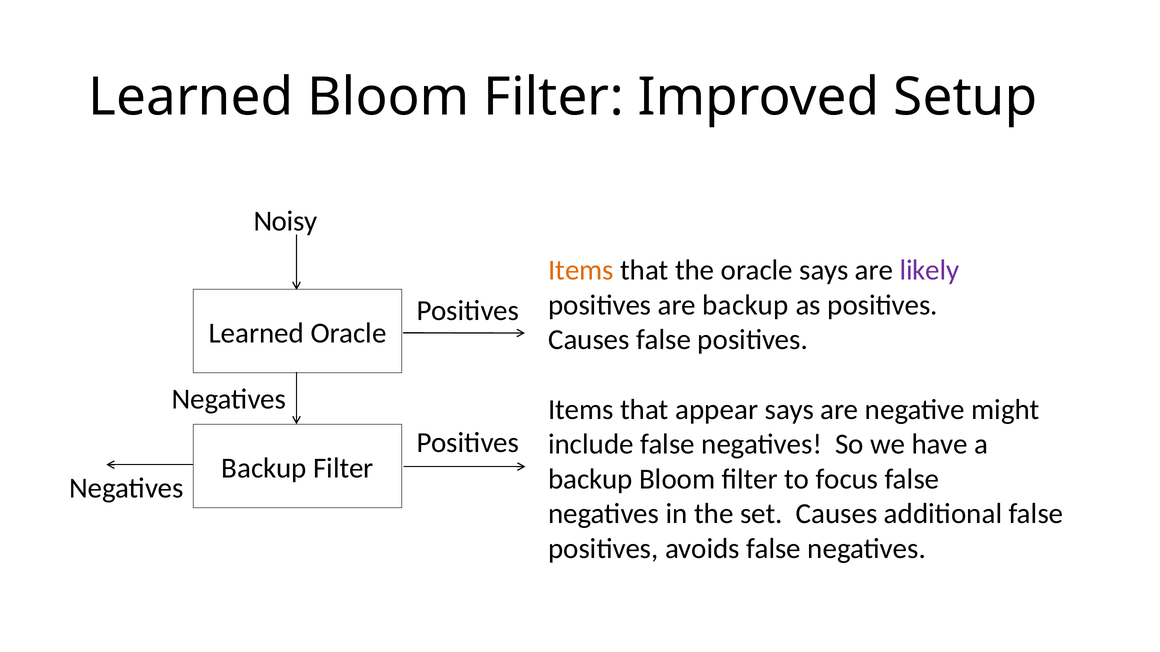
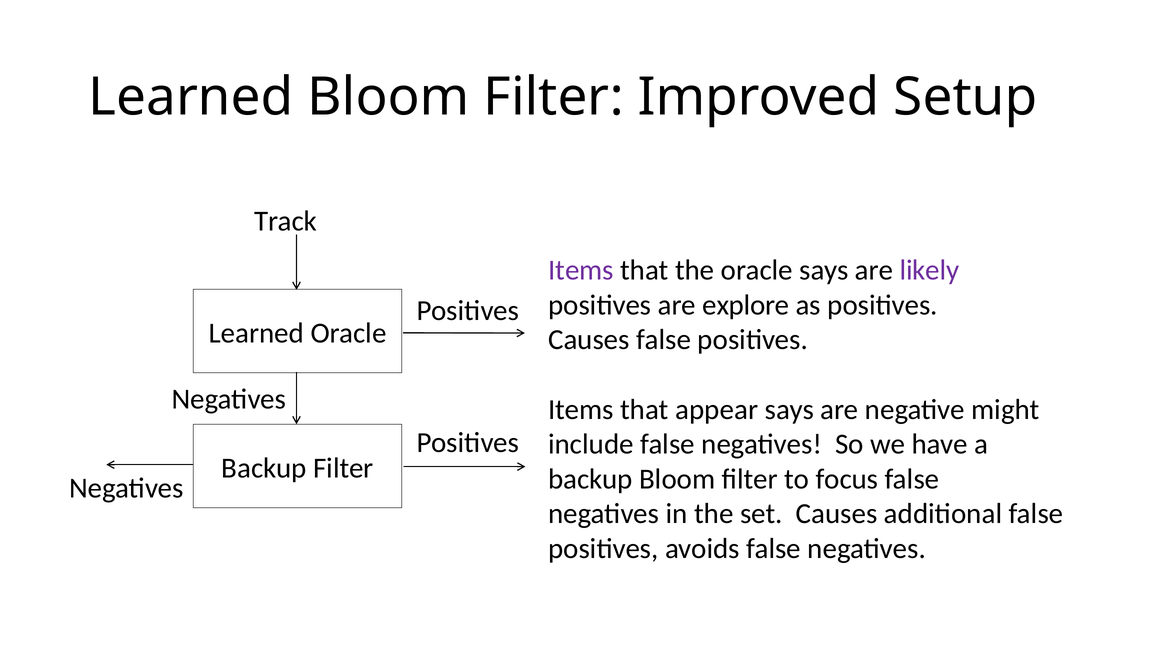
Noisy: Noisy -> Track
Items at (581, 271) colour: orange -> purple
are backup: backup -> explore
